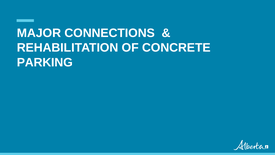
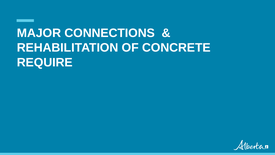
PARKING: PARKING -> REQUIRE
